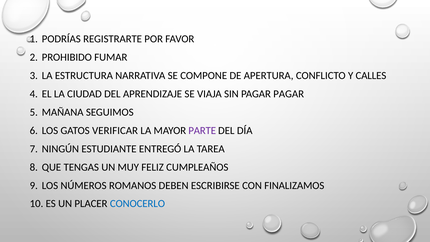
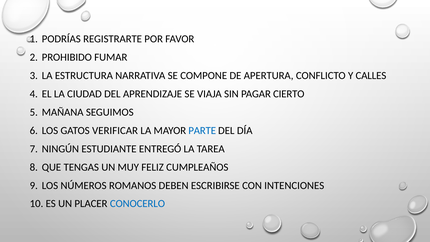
PAGAR PAGAR: PAGAR -> CIERTO
PARTE colour: purple -> blue
FINALIZAMOS: FINALIZAMOS -> INTENCIONES
